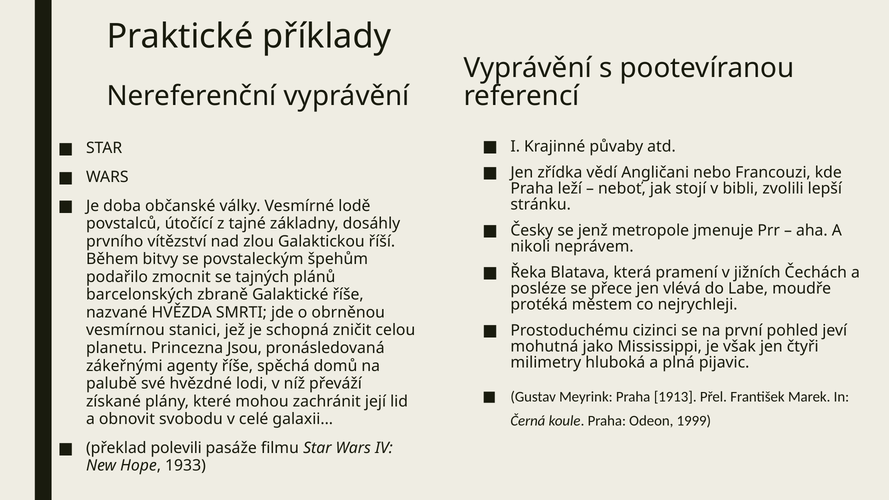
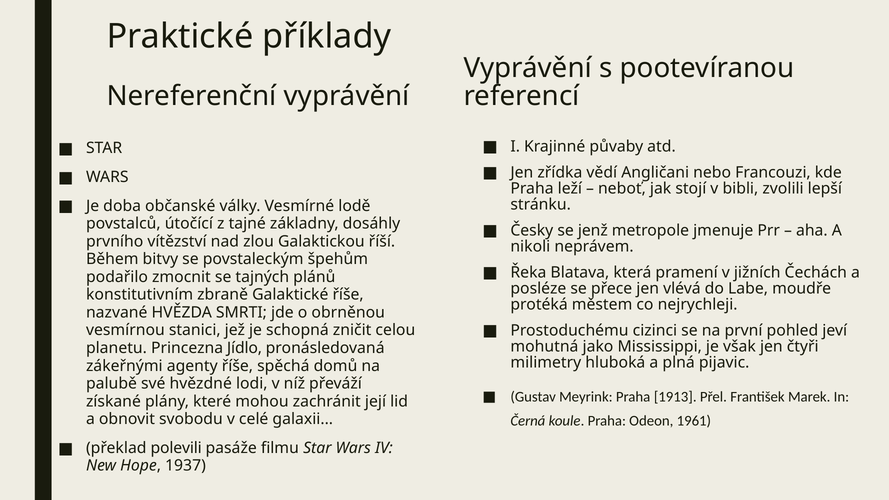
barcelonských: barcelonských -> konstitutivním
Jsou: Jsou -> Jídlo
1999: 1999 -> 1961
1933: 1933 -> 1937
